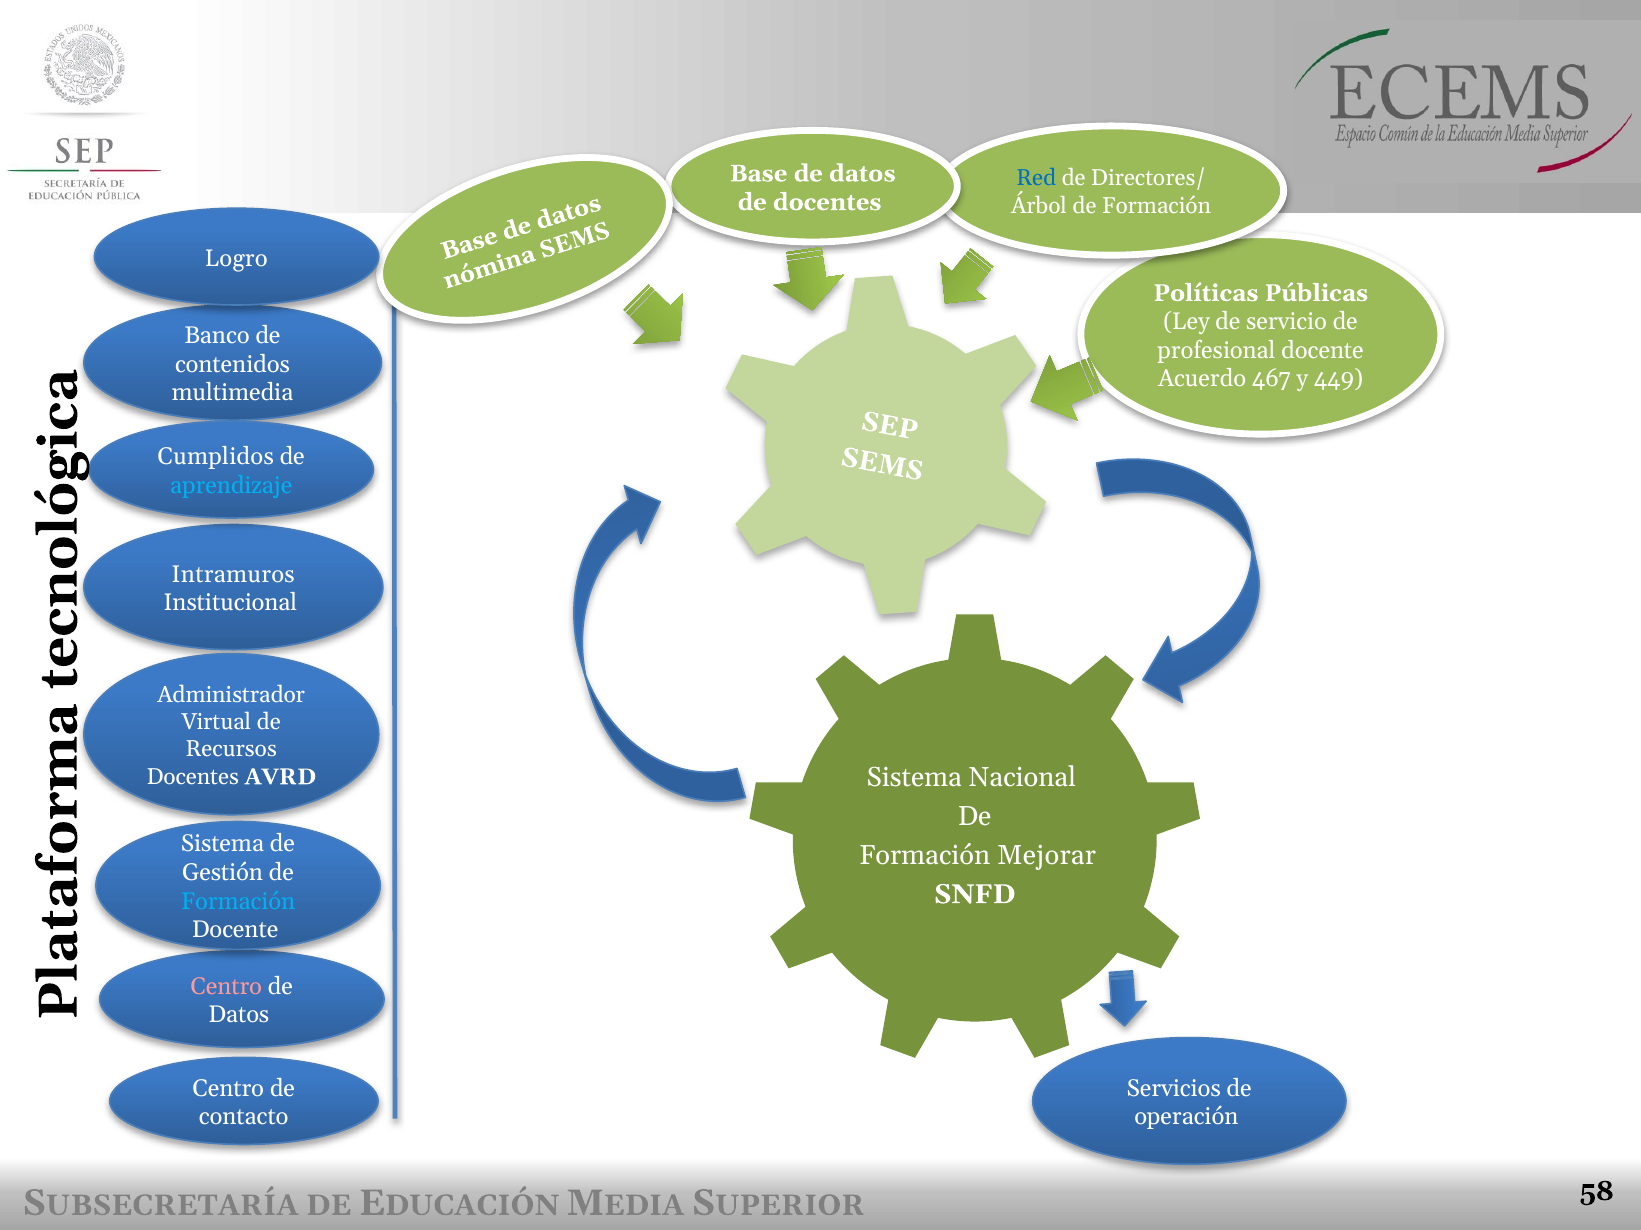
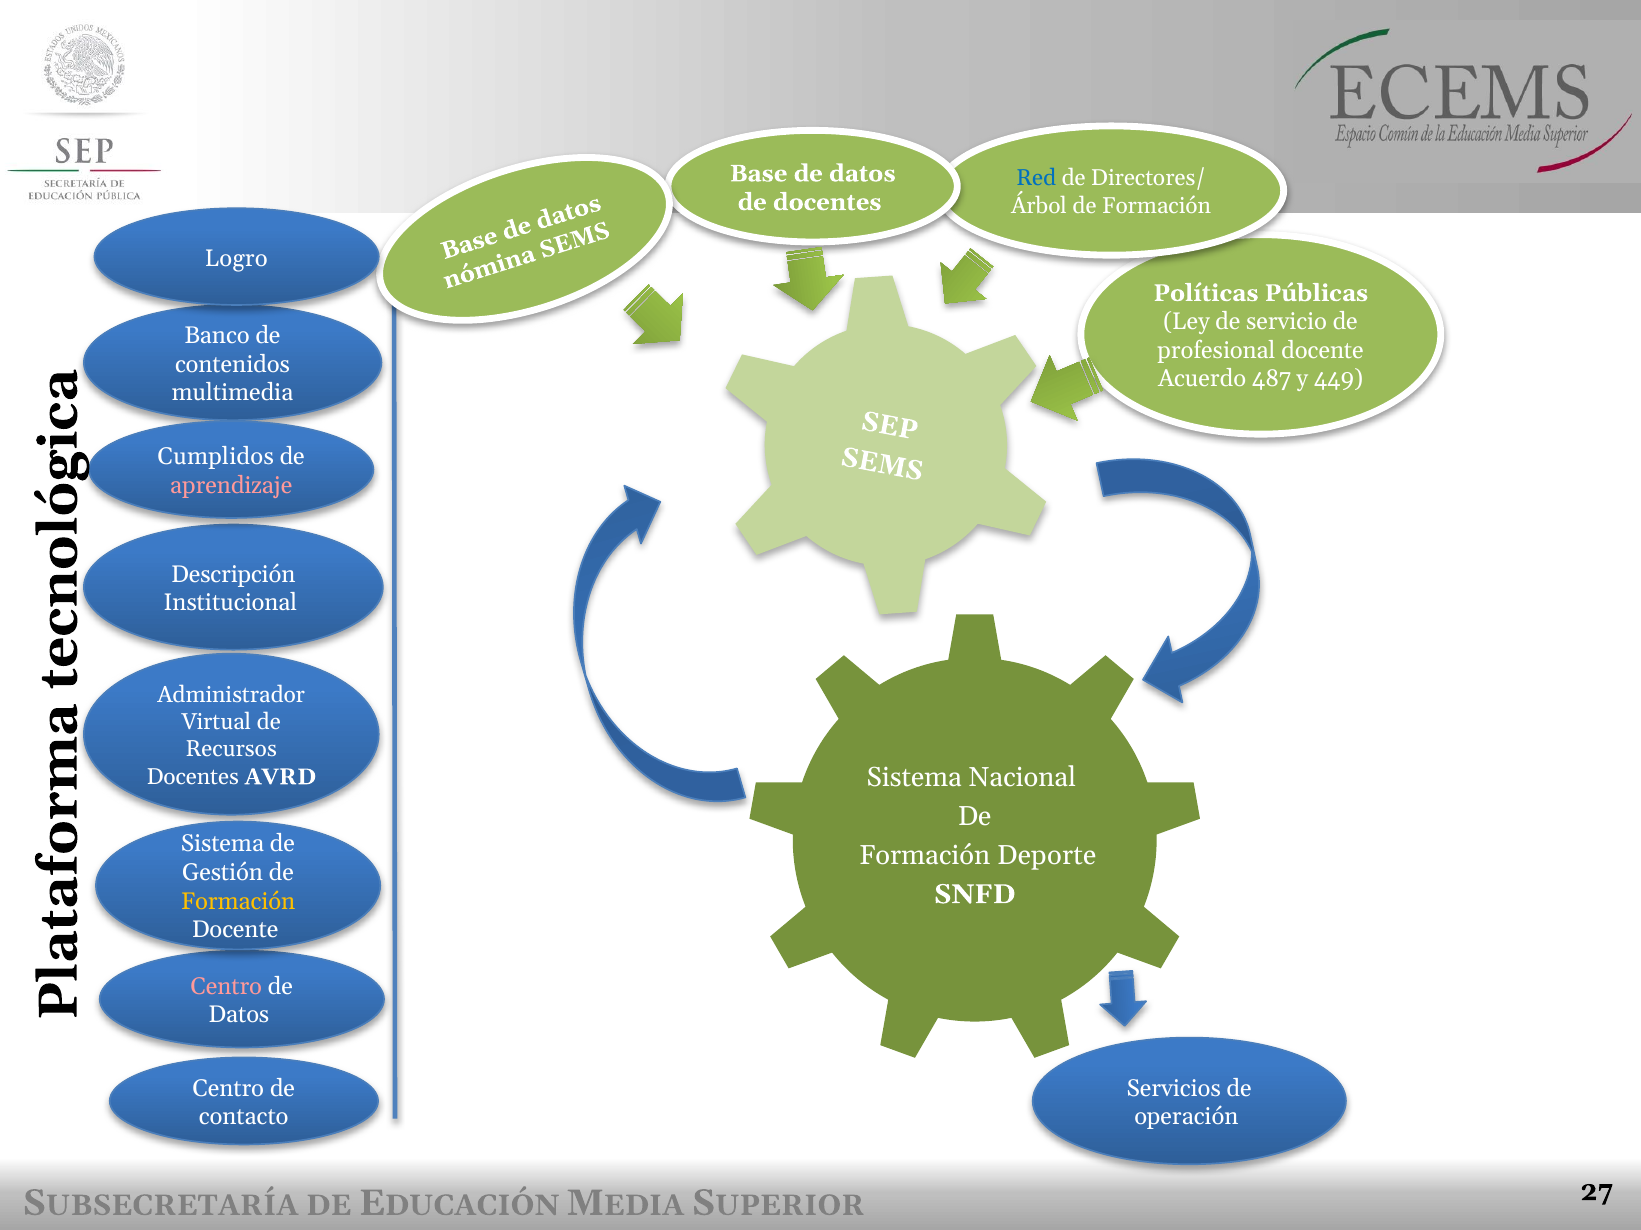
467: 467 -> 487
aprendizaje colour: light blue -> pink
Intramuros: Intramuros -> Descripción
Mejorar: Mejorar -> Deporte
Formación at (238, 902) colour: light blue -> yellow
58: 58 -> 27
